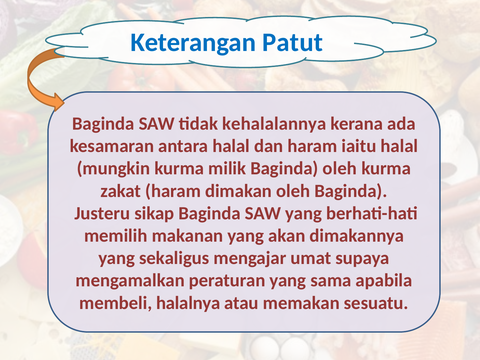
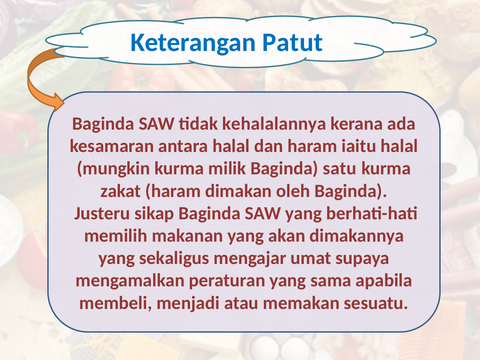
Baginda oleh: oleh -> satu
halalnya: halalnya -> menjadi
